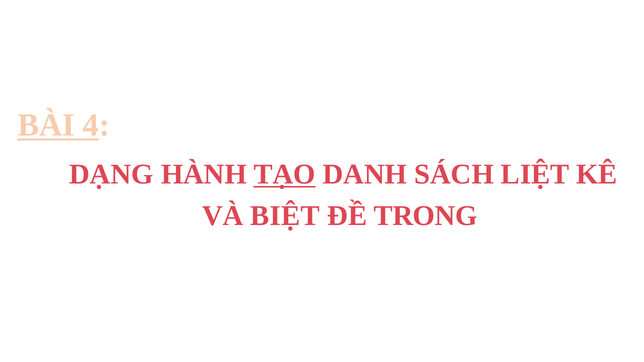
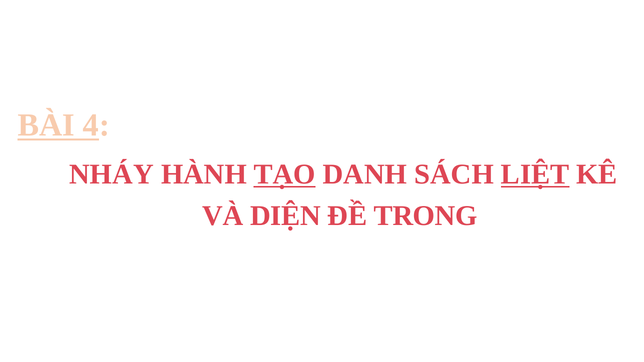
DẠNG: DẠNG -> NHÁY
LIỆT underline: none -> present
BIỆT: BIỆT -> DIỆN
